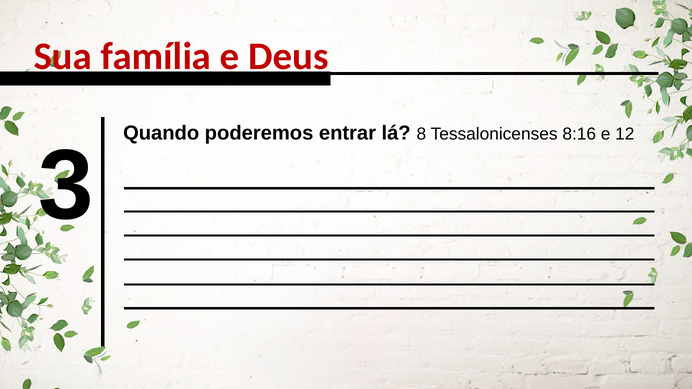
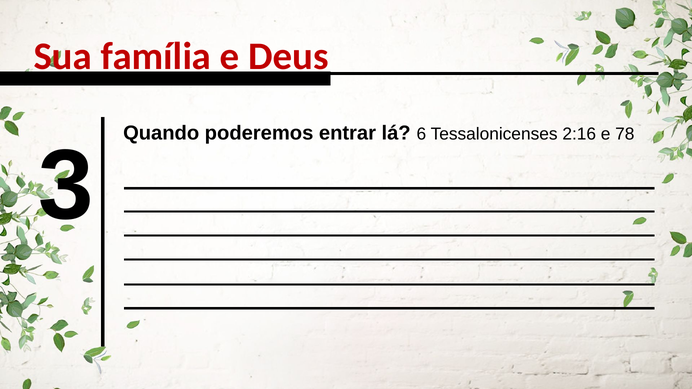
8: 8 -> 6
8:16: 8:16 -> 2:16
12: 12 -> 78
